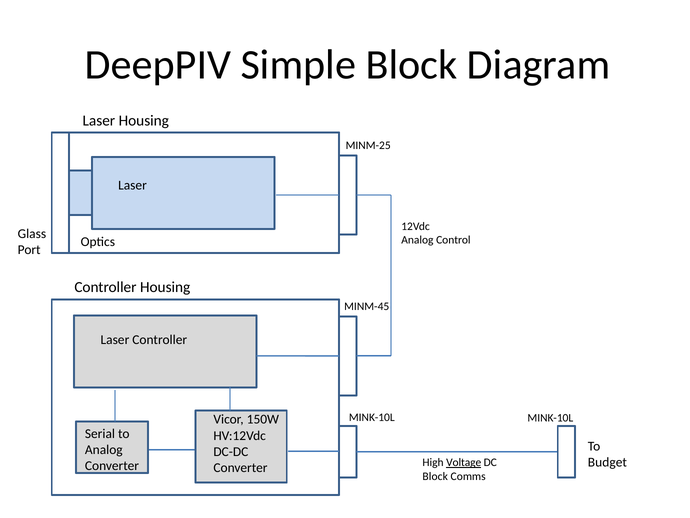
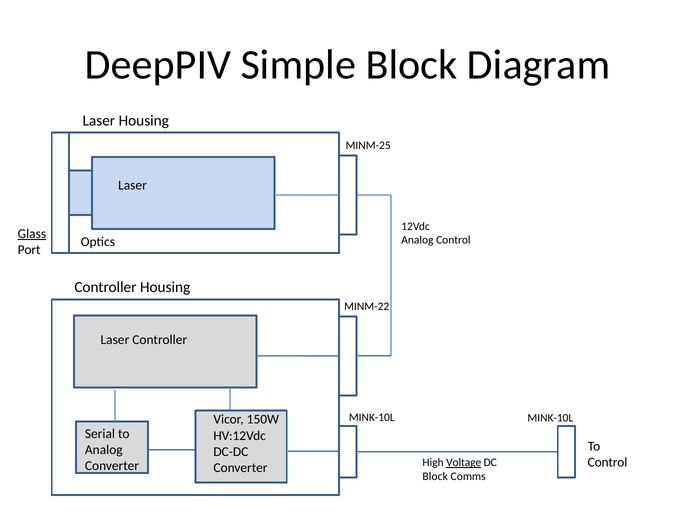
Glass underline: none -> present
MINM-45: MINM-45 -> MINM-22
Budget at (607, 462): Budget -> Control
